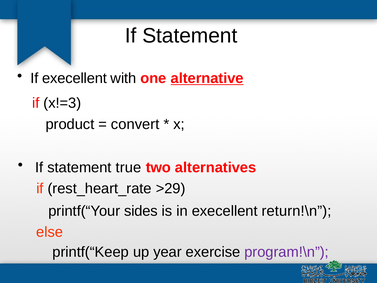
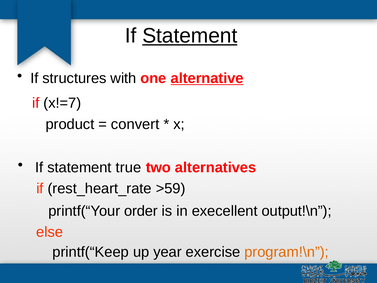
Statement at (190, 36) underline: none -> present
If execellent: execellent -> structures
x!=3: x!=3 -> x!=7
>29: >29 -> >59
sides: sides -> order
return!\n: return!\n -> output!\n
program!\n colour: purple -> orange
